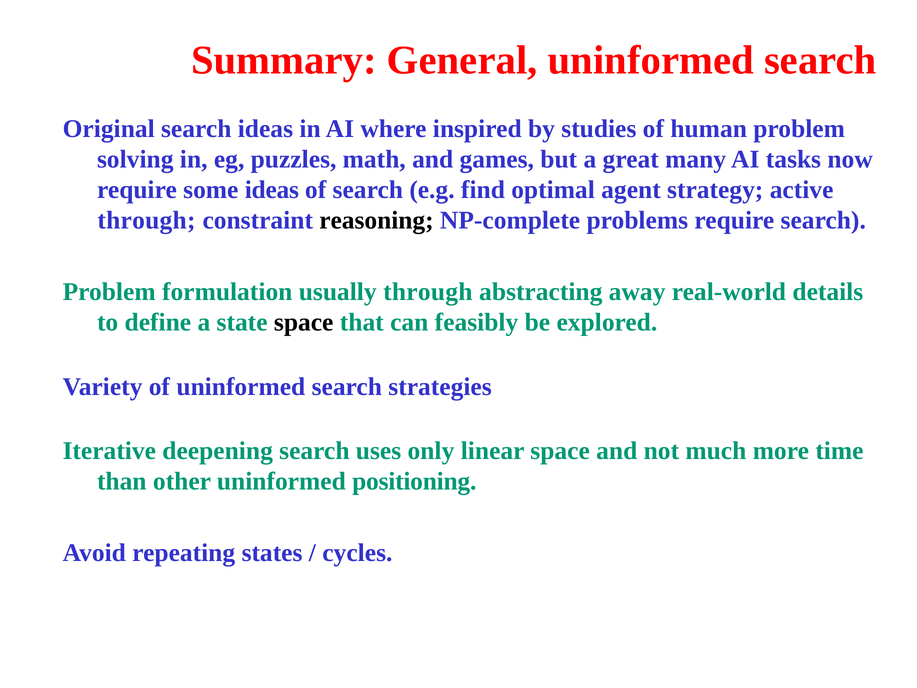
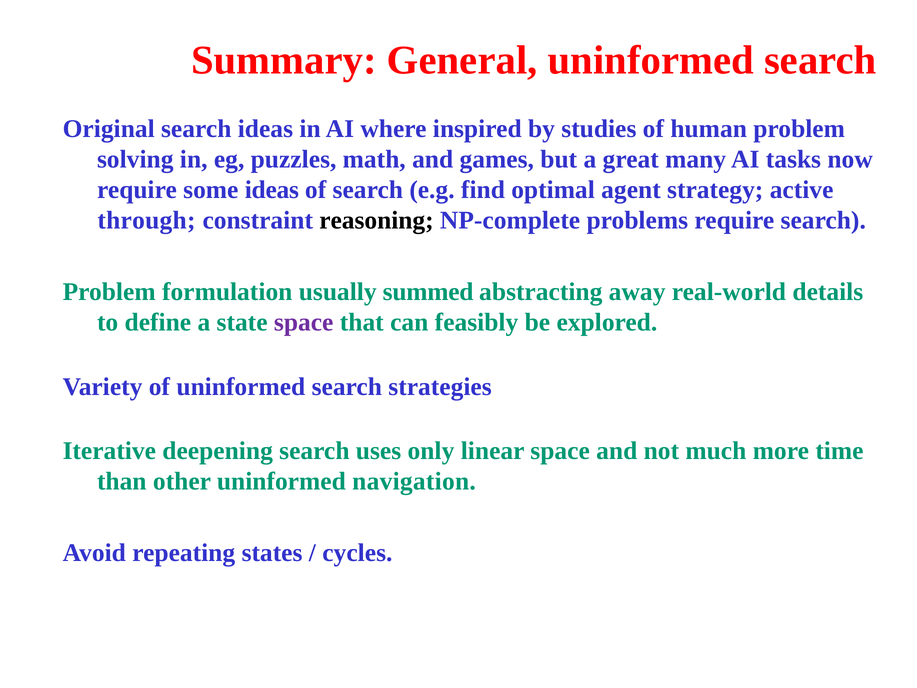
usually through: through -> summed
space at (304, 322) colour: black -> purple
positioning: positioning -> navigation
